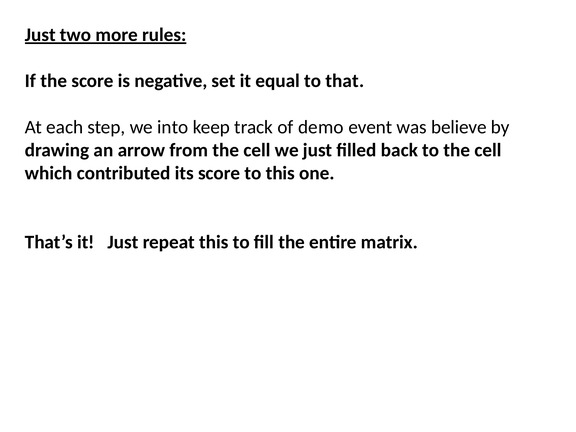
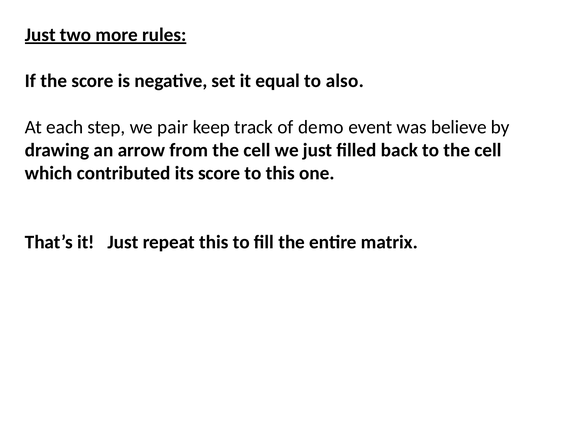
that: that -> also
into: into -> pair
